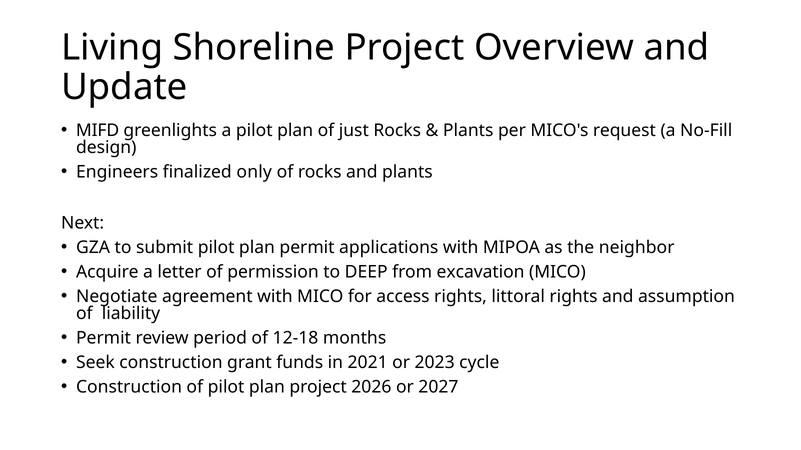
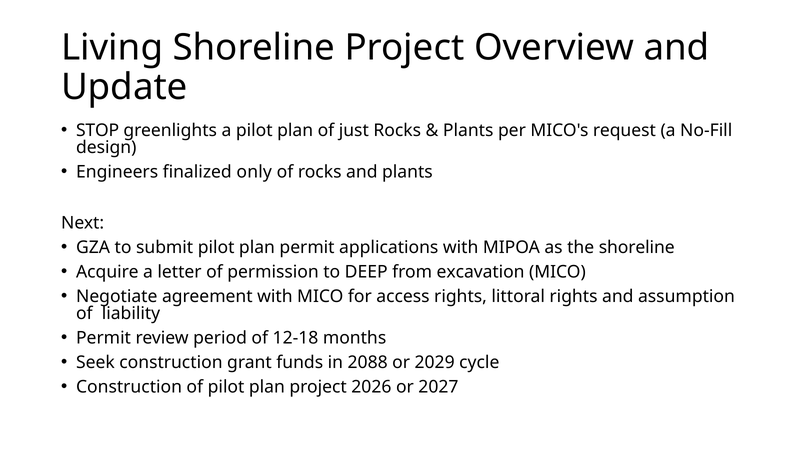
MIFD: MIFD -> STOP
the neighbor: neighbor -> shoreline
2021: 2021 -> 2088
2023: 2023 -> 2029
